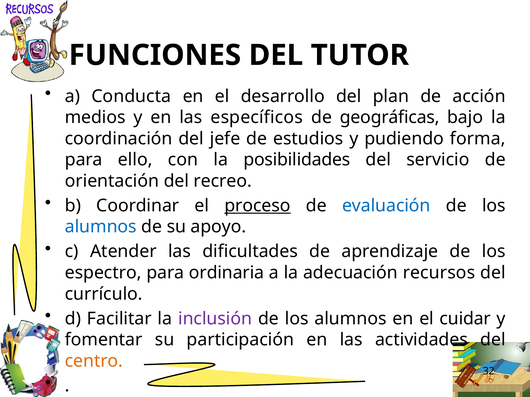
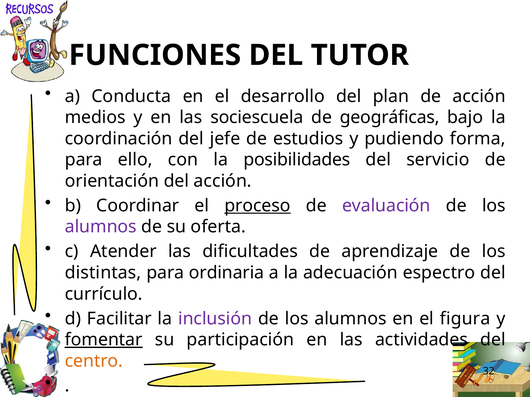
específicos: específicos -> sociescuela
del recreo: recreo -> acción
evaluación colour: blue -> purple
alumnos at (101, 227) colour: blue -> purple
apoyo: apoyo -> oferta
espectro: espectro -> distintas
recursos: recursos -> espectro
cuidar: cuidar -> figura
fomentar underline: none -> present
